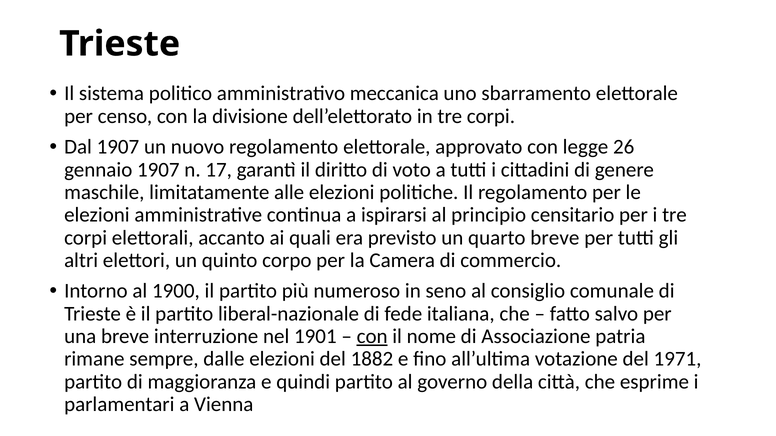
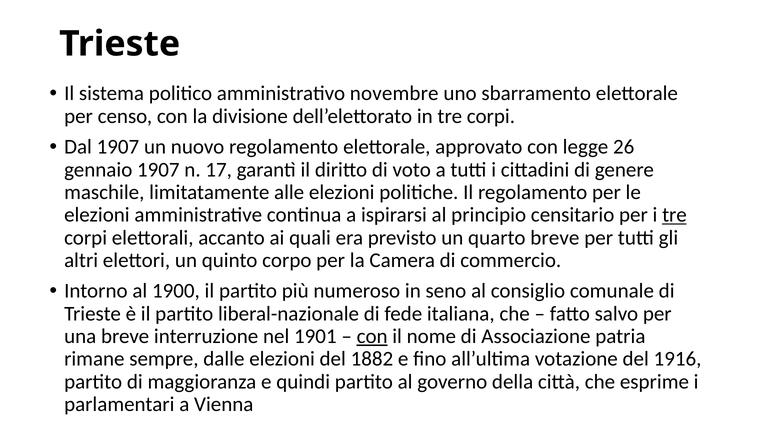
meccanica: meccanica -> novembre
tre at (674, 215) underline: none -> present
1971: 1971 -> 1916
